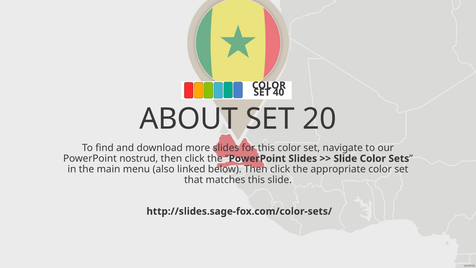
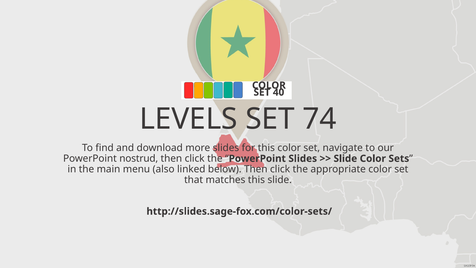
ABOUT: ABOUT -> LEVELS
20: 20 -> 74
